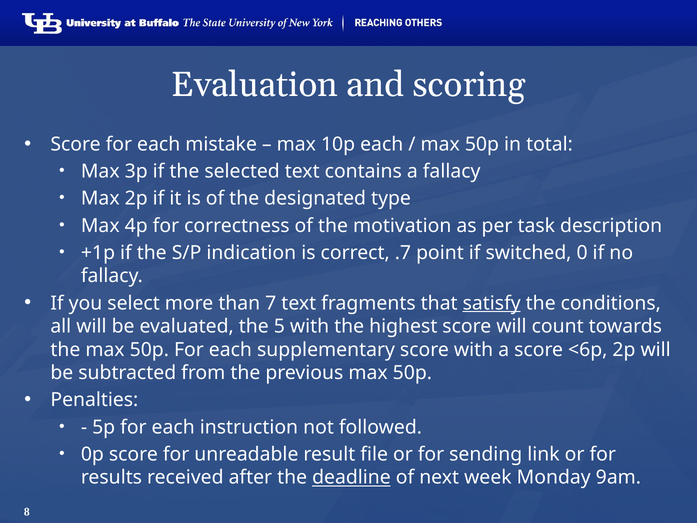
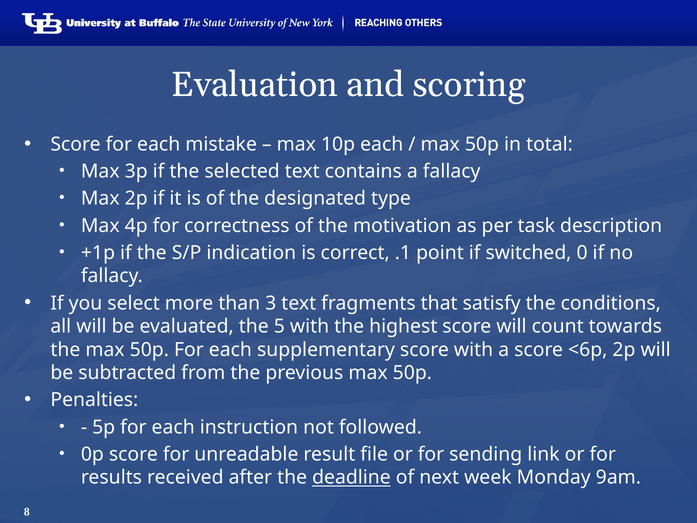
.7: .7 -> .1
7: 7 -> 3
satisfy underline: present -> none
